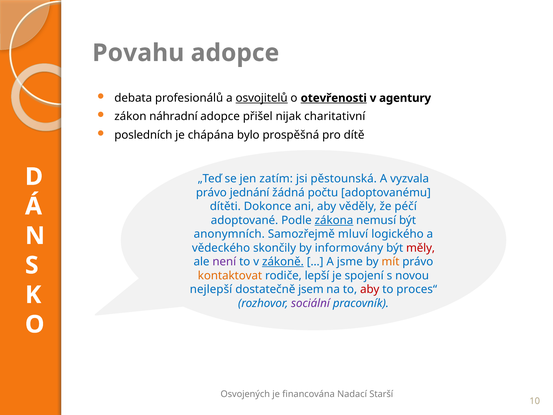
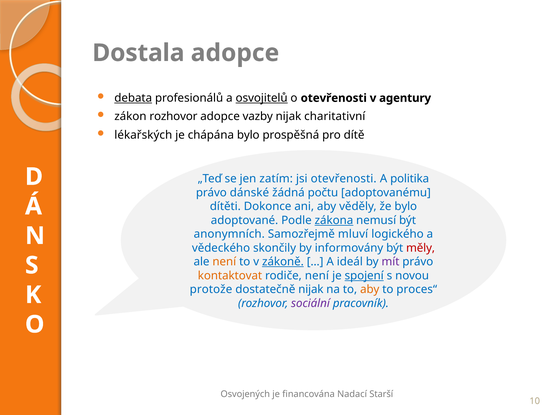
Povahu: Povahu -> Dostala
debata underline: none -> present
otevřenosti at (334, 98) underline: present -> none
zákon náhradní: náhradní -> rozhovor
přišel: přišel -> vazby
posledních: posledních -> lékařských
jsi pěstounská: pěstounská -> otevřenosti
vyzvala: vyzvala -> politika
jednání: jednání -> dánské
že péčí: péčí -> bylo
není at (224, 262) colour: purple -> orange
jsme: jsme -> ideál
mít colour: orange -> purple
rodiče lepší: lepší -> není
spojení underline: none -> present
nejlepší: nejlepší -> protože
dostatečně jsem: jsem -> nijak
aby at (370, 289) colour: red -> orange
